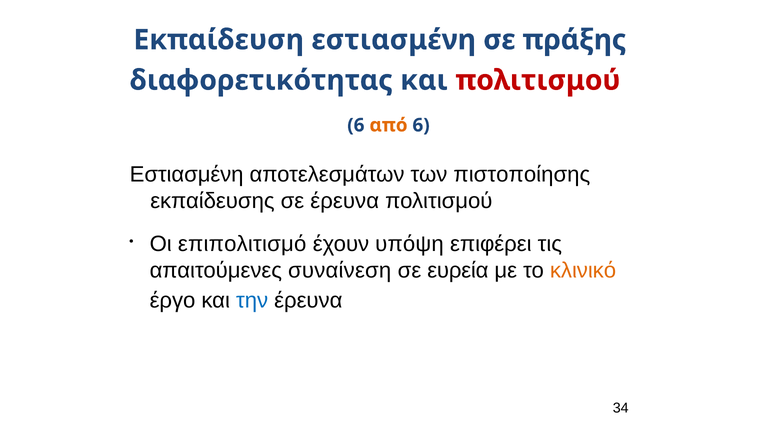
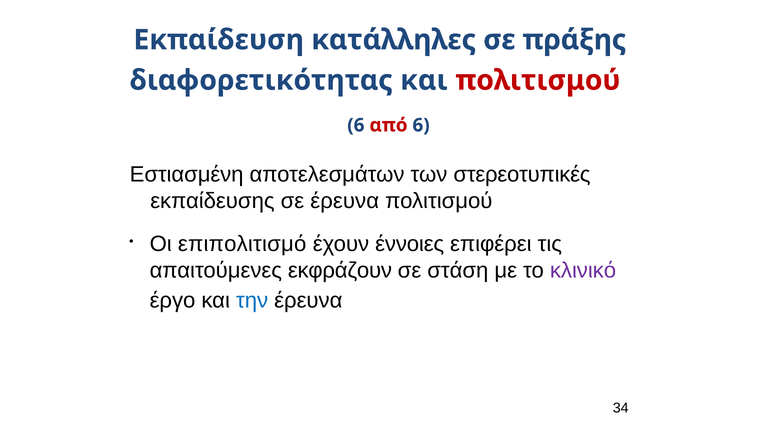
Εκπαίδευση εστιασμένη: εστιασμένη -> κατάλληλες
από colour: orange -> red
πιστοποίησης: πιστοποίησης -> στερεοτυπικές
υπόψη: υπόψη -> έννοιες
συναίνεση: συναίνεση -> εκφράζουν
ευρεία: ευρεία -> στάση
κλινικό colour: orange -> purple
